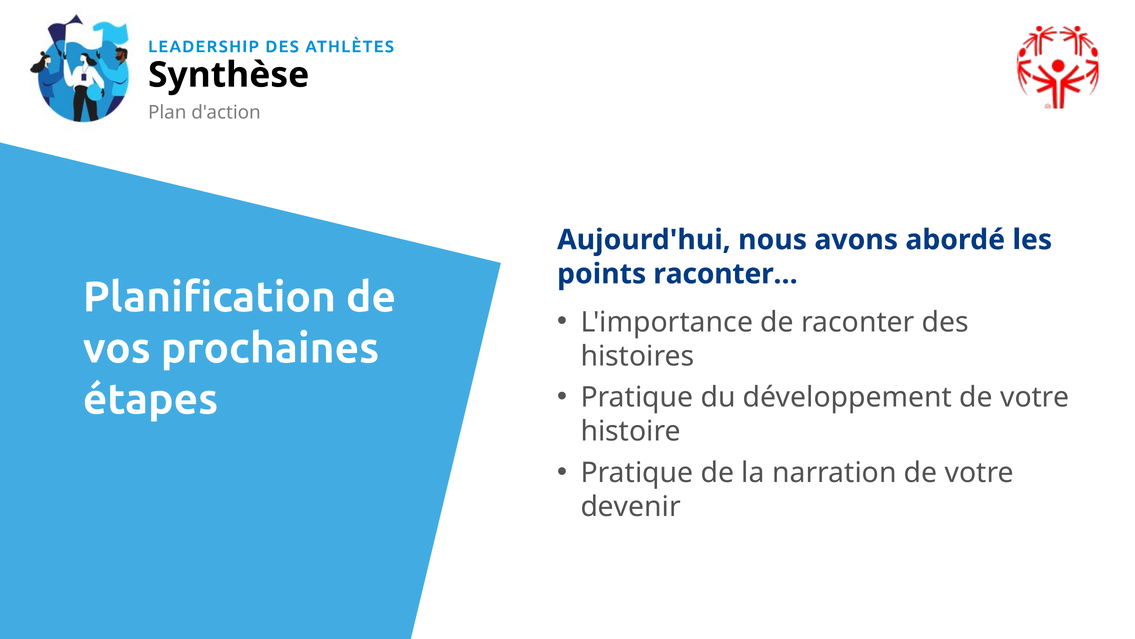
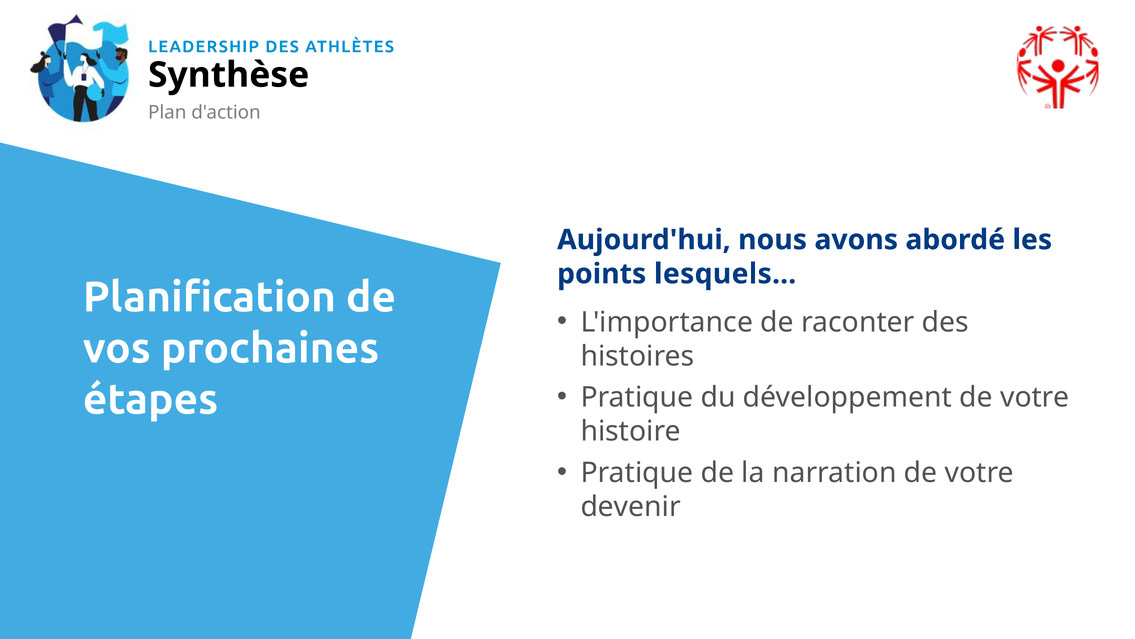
raconter…: raconter… -> lesquels…
